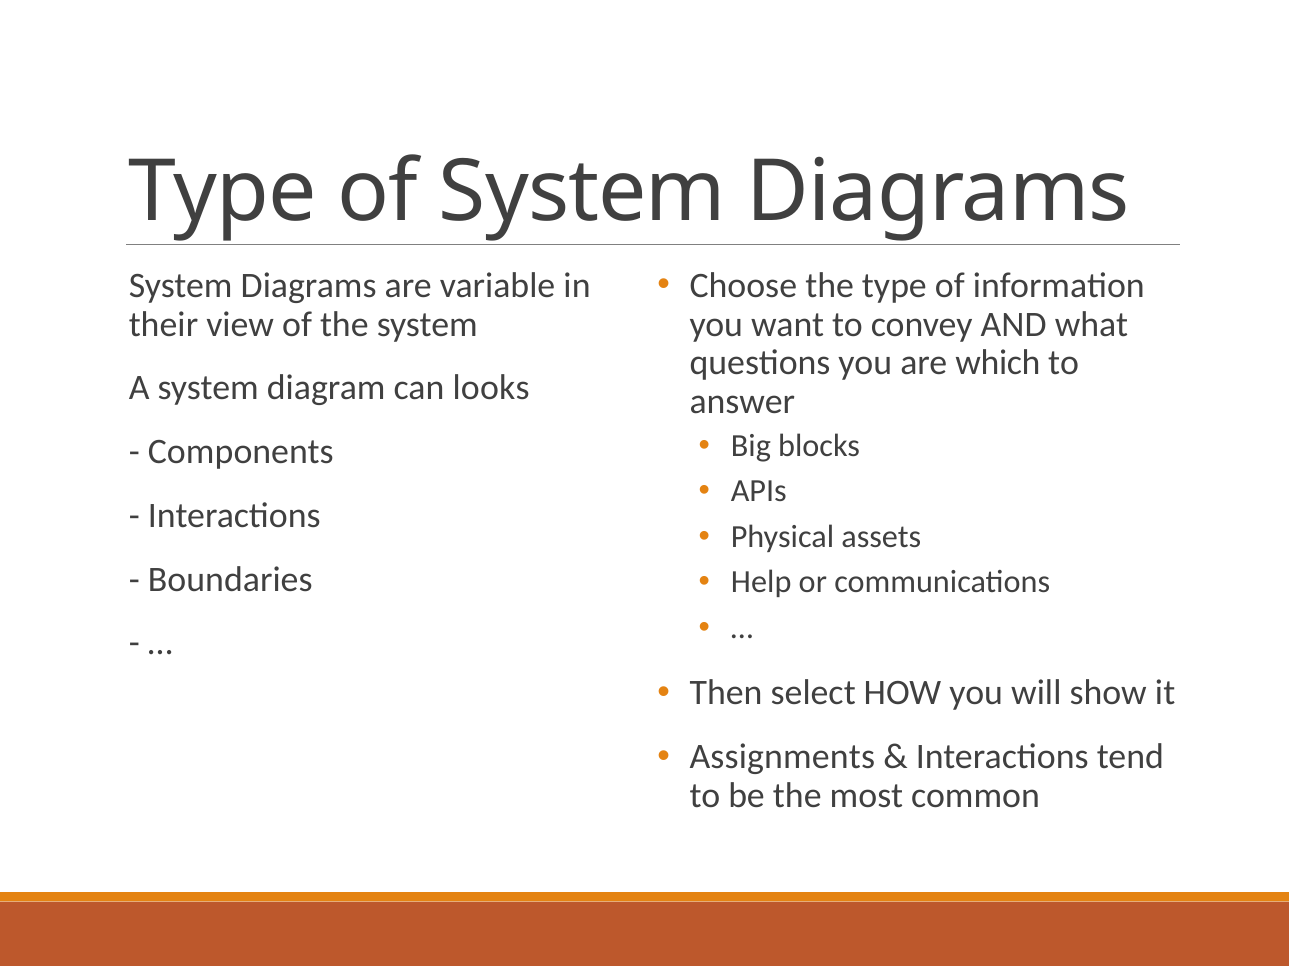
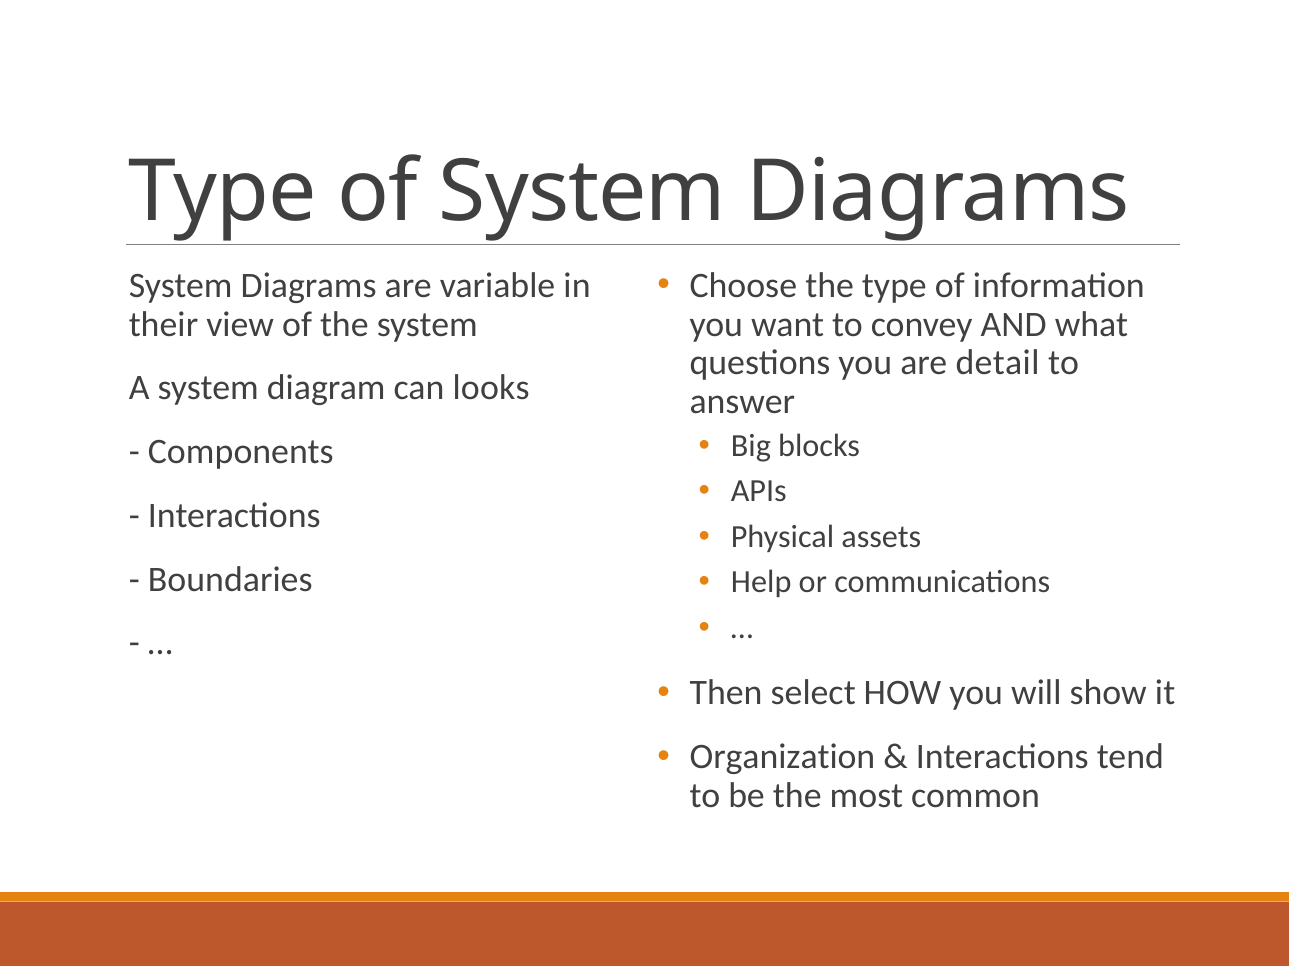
which: which -> detail
Assignments: Assignments -> Organization
